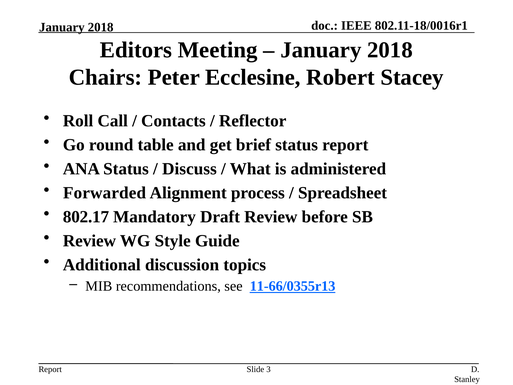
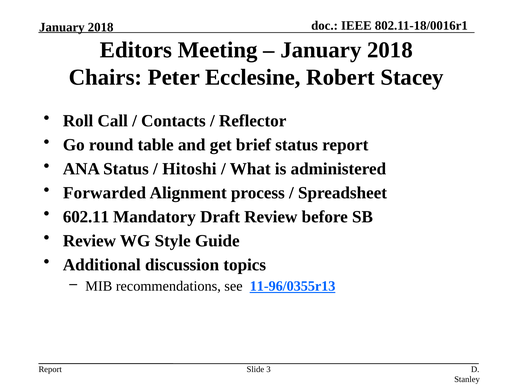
Discuss: Discuss -> Hitoshi
802.17: 802.17 -> 602.11
11-66/0355r13: 11-66/0355r13 -> 11-96/0355r13
